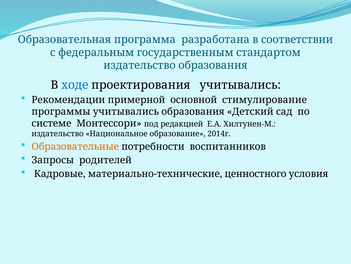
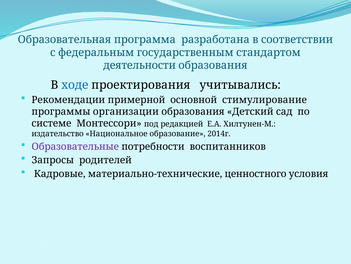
издательство at (139, 65): издательство -> деятельности
программы учитывались: учитывались -> организации
Образовательные colour: orange -> purple
